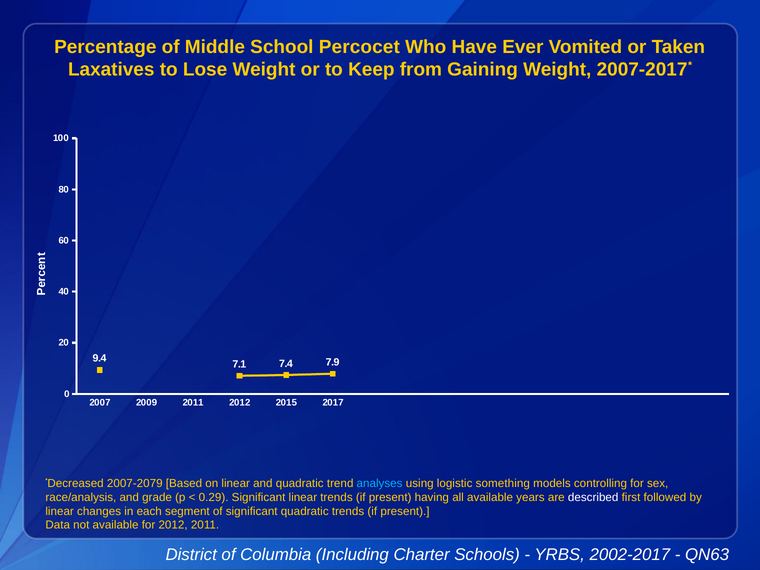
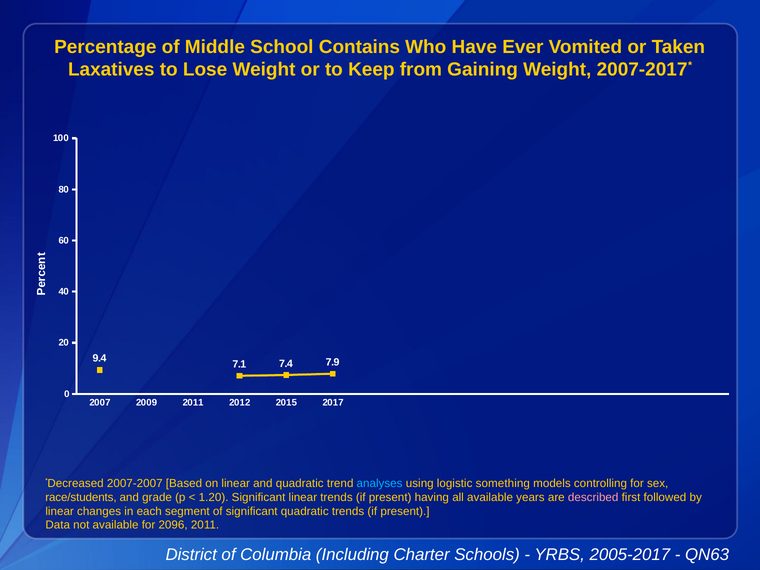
Percocet: Percocet -> Contains
2007-2079: 2007-2079 -> 2007-2007
race/analysis: race/analysis -> race/students
0.29: 0.29 -> 1.20
described colour: white -> pink
for 2012: 2012 -> 2096
2002-2017: 2002-2017 -> 2005-2017
